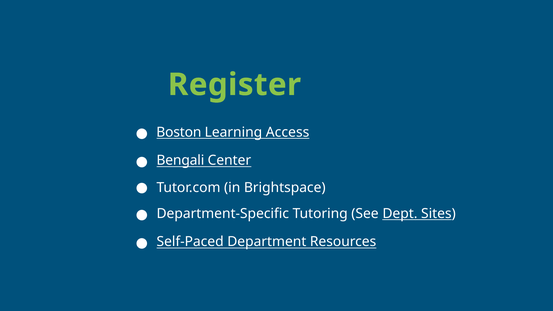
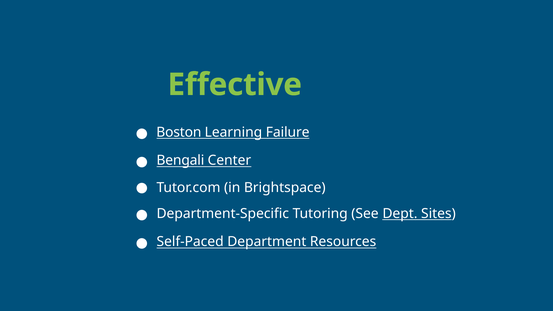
Register: Register -> Effective
Access: Access -> Failure
